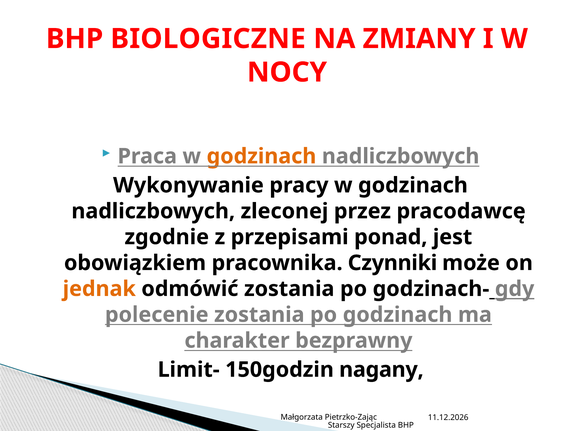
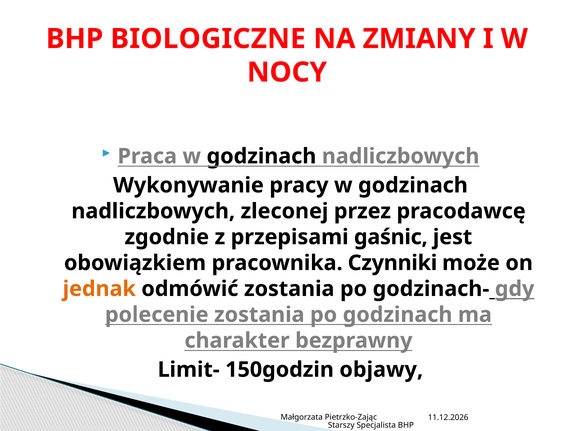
godzinach at (261, 156) colour: orange -> black
ponad: ponad -> gaśnic
nagany: nagany -> objawy
